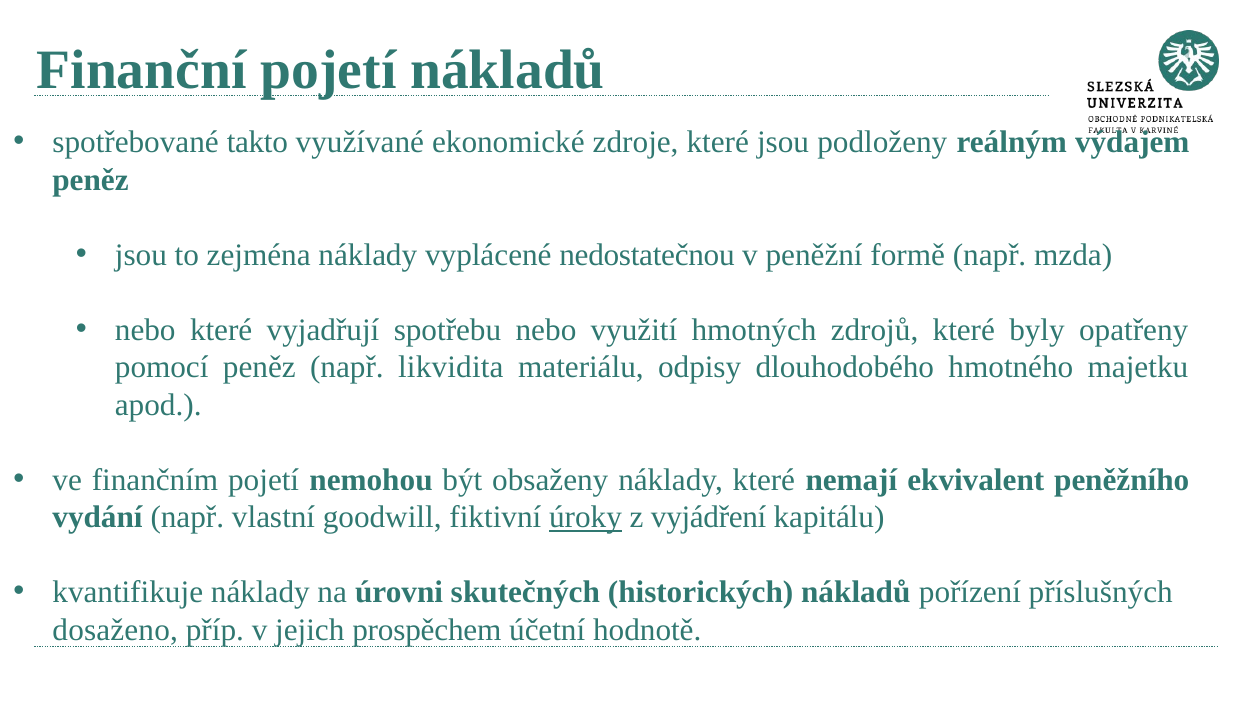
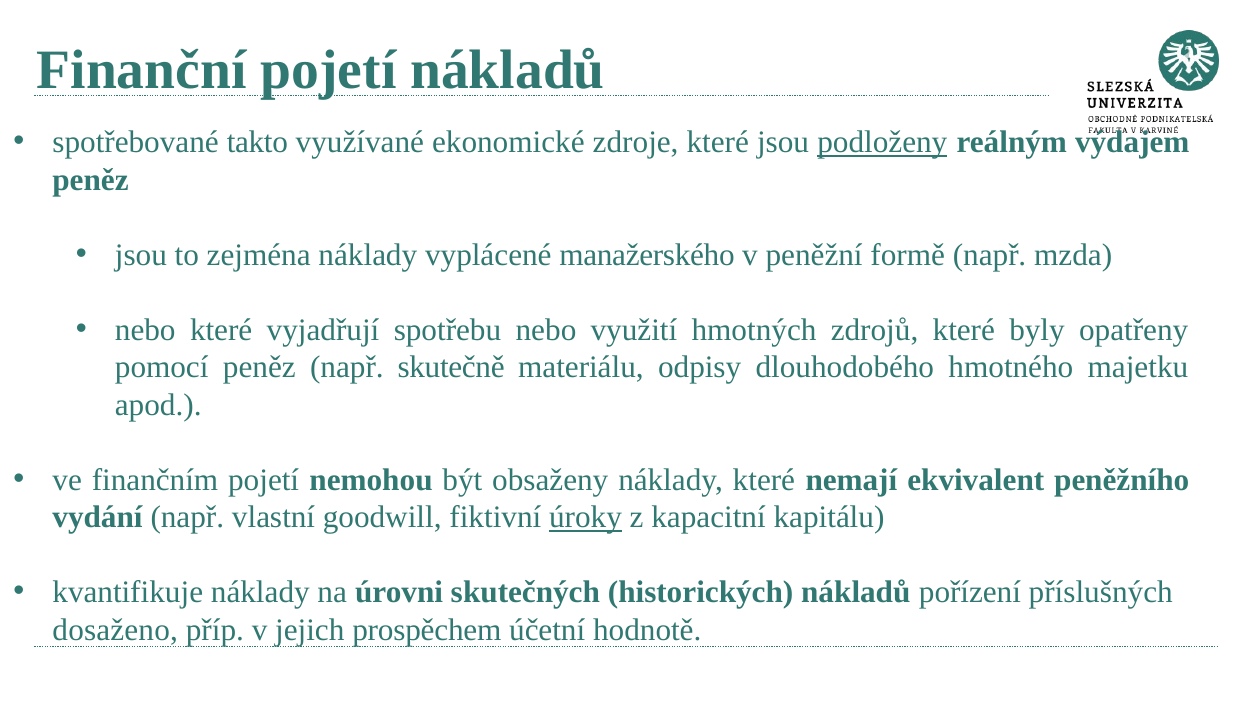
podloženy underline: none -> present
nedostatečnou: nedostatečnou -> manažerského
likvidita: likvidita -> skutečně
vyjádření: vyjádření -> kapacitní
